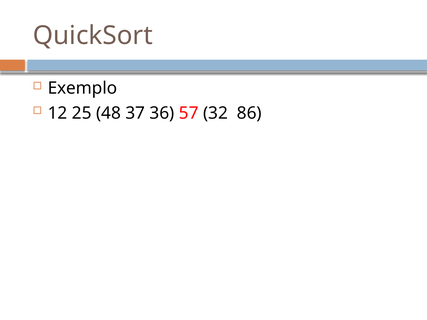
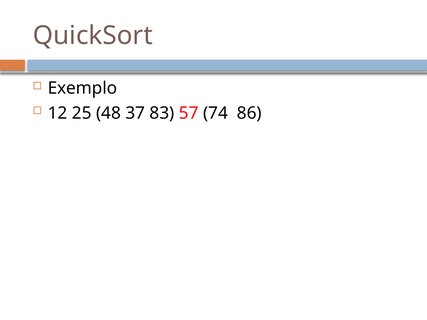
36: 36 -> 83
32: 32 -> 74
